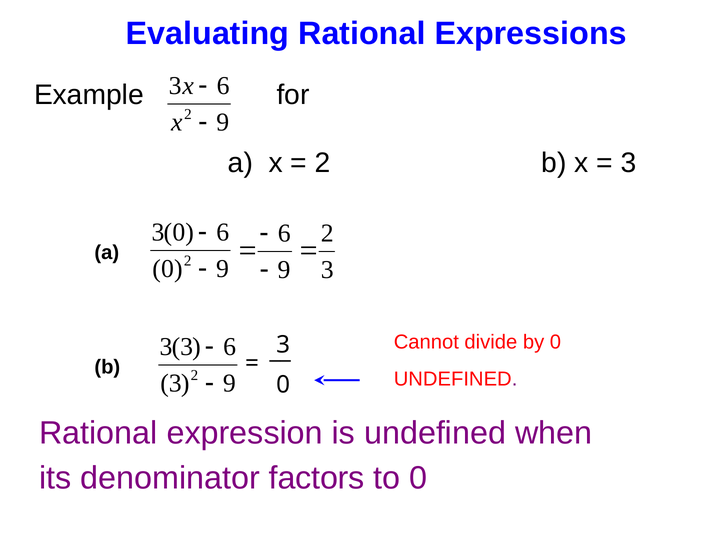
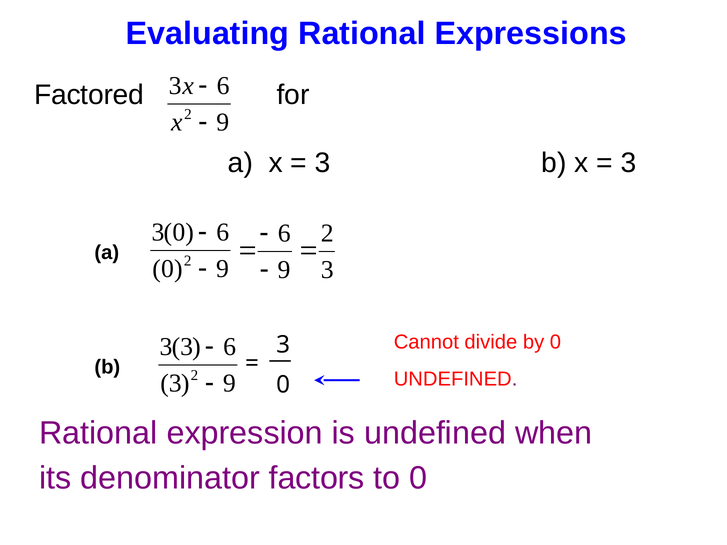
Example: Example -> Factored
2 at (323, 163): 2 -> 3
